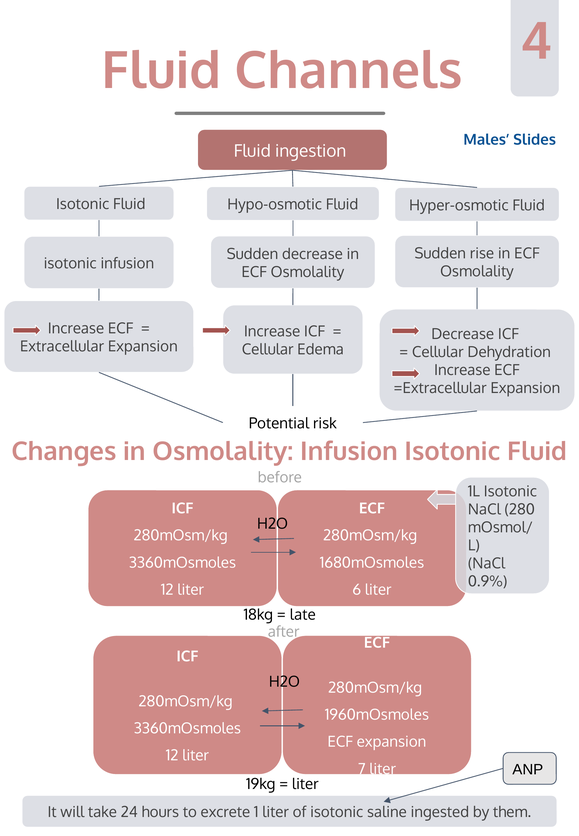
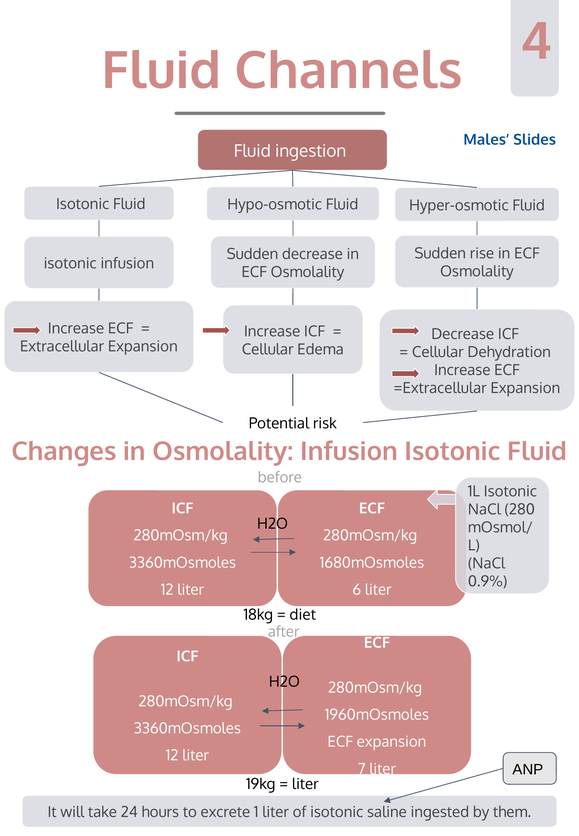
late: late -> diet
